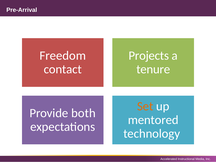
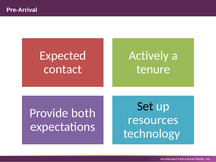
Freedom: Freedom -> Expected
Projects: Projects -> Actively
Set colour: orange -> black
mentored: mentored -> resources
